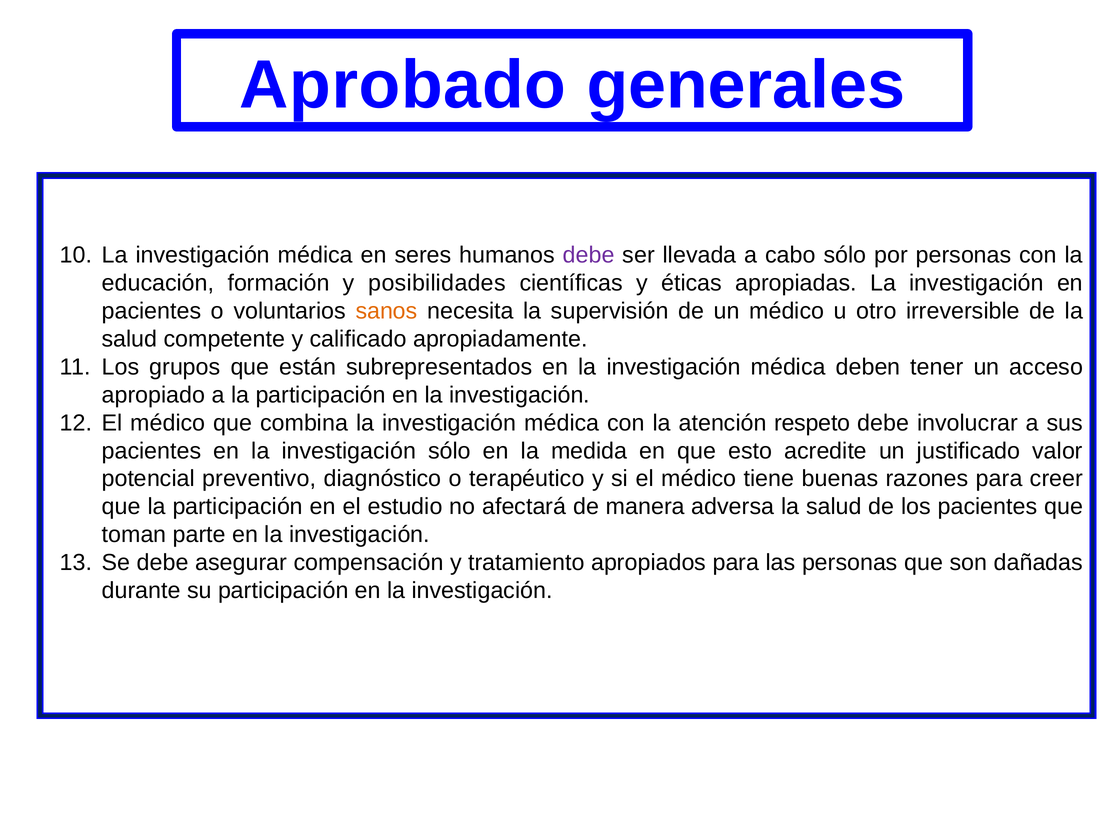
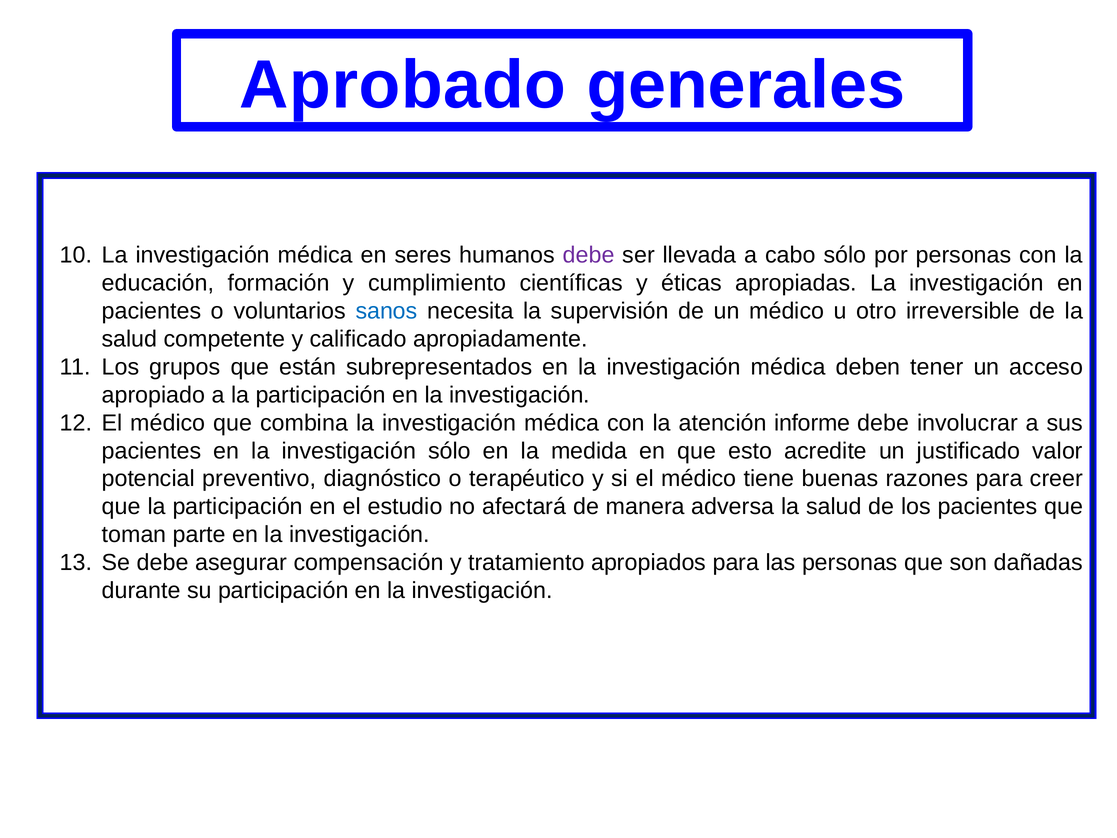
posibilidades: posibilidades -> cumplimiento
sanos colour: orange -> blue
respeto: respeto -> informe
